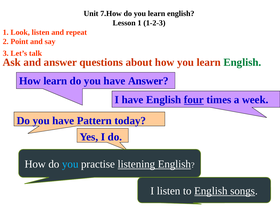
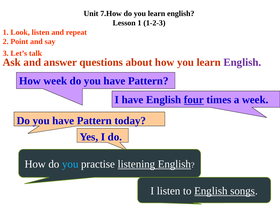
English at (242, 62) colour: green -> purple
How learn: learn -> week
Answer at (148, 81): Answer -> Pattern
